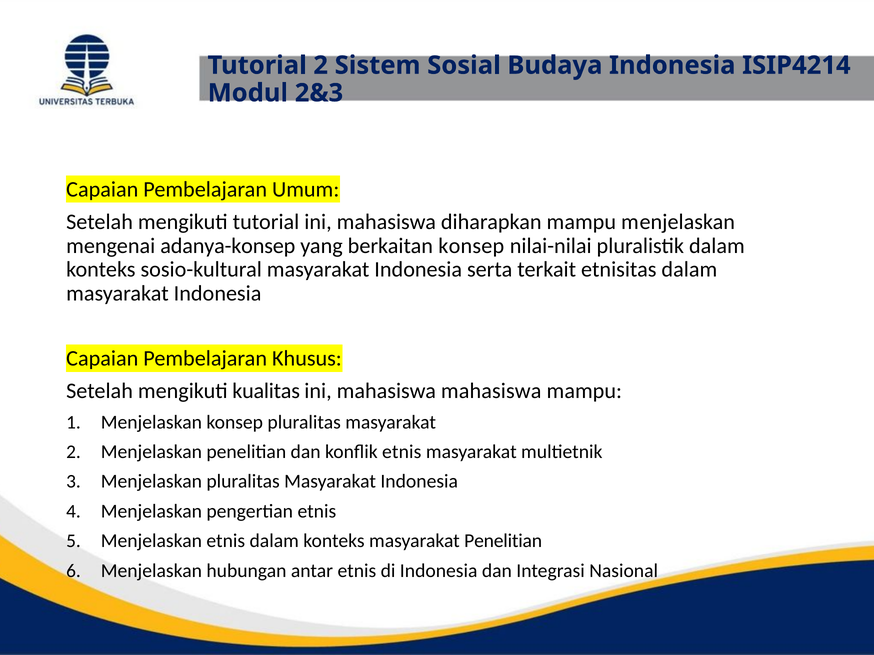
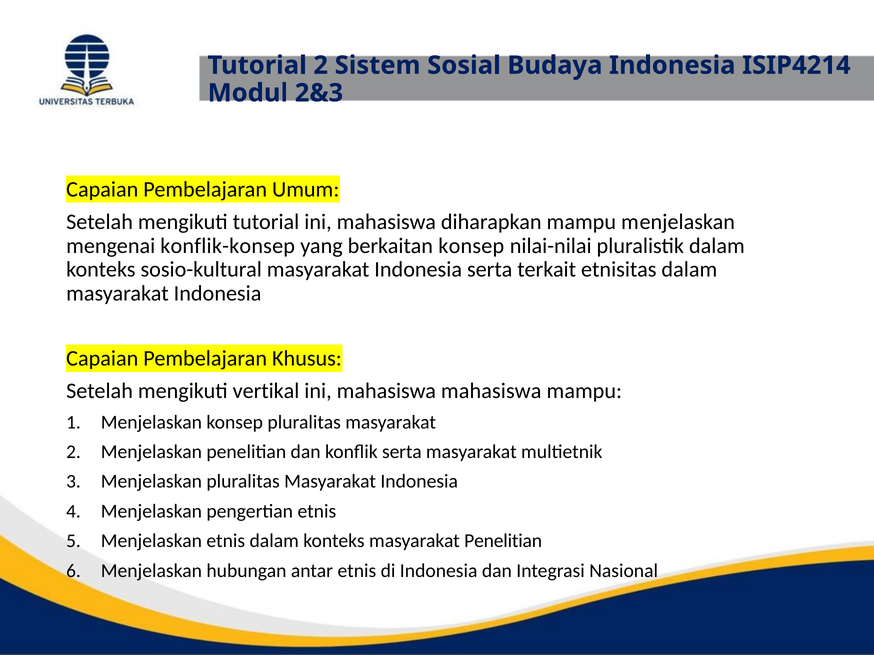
adanya-konsep: adanya-konsep -> konflik-konsep
kualitas: kualitas -> vertikal
konflik etnis: etnis -> serta
